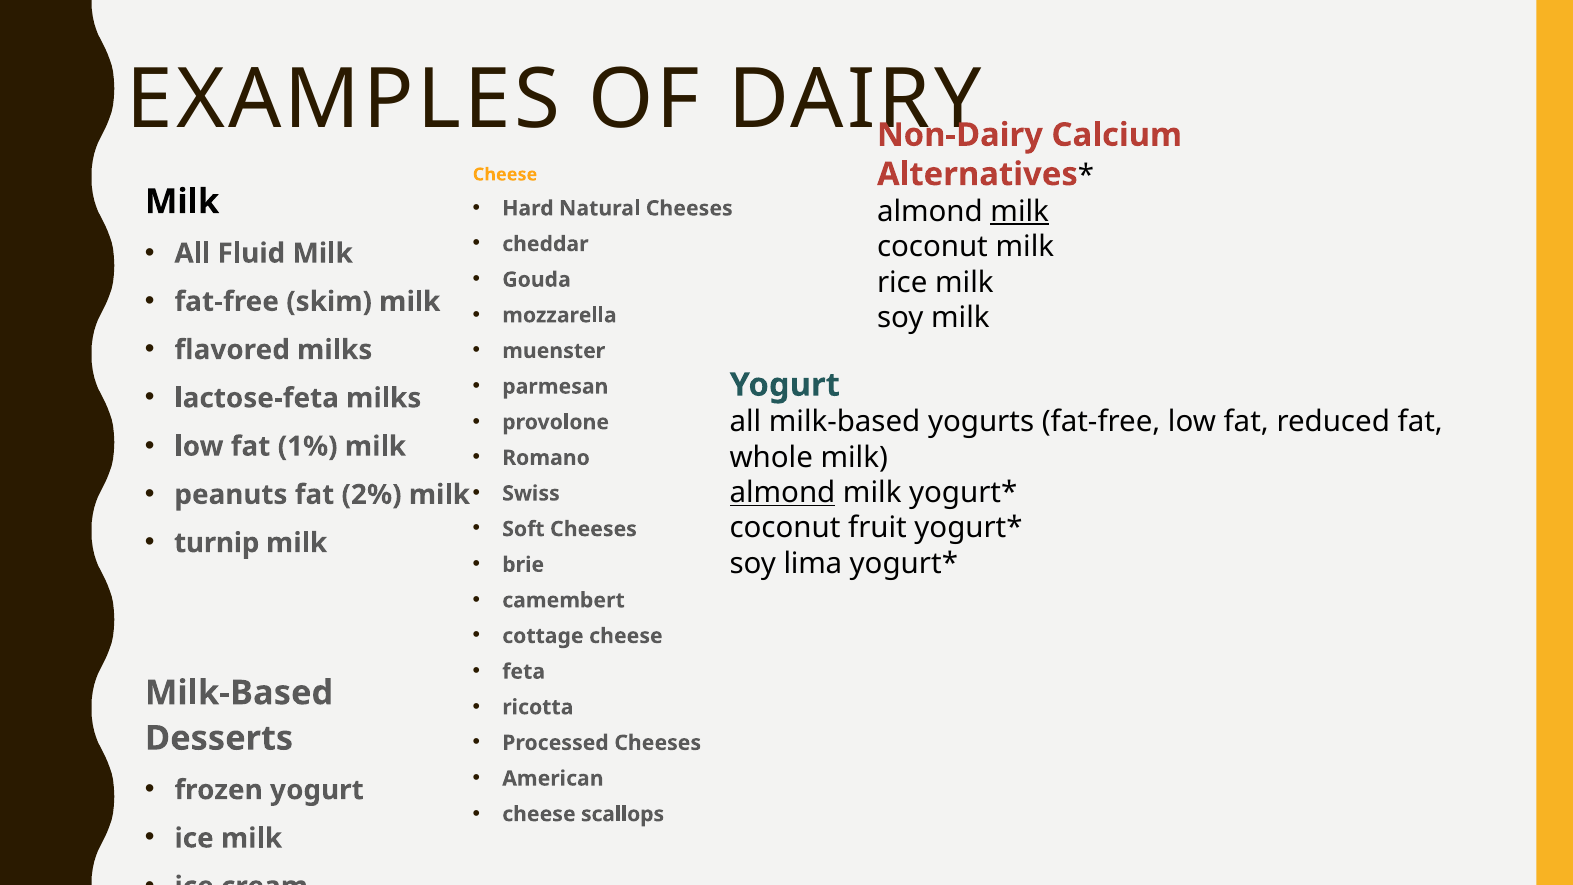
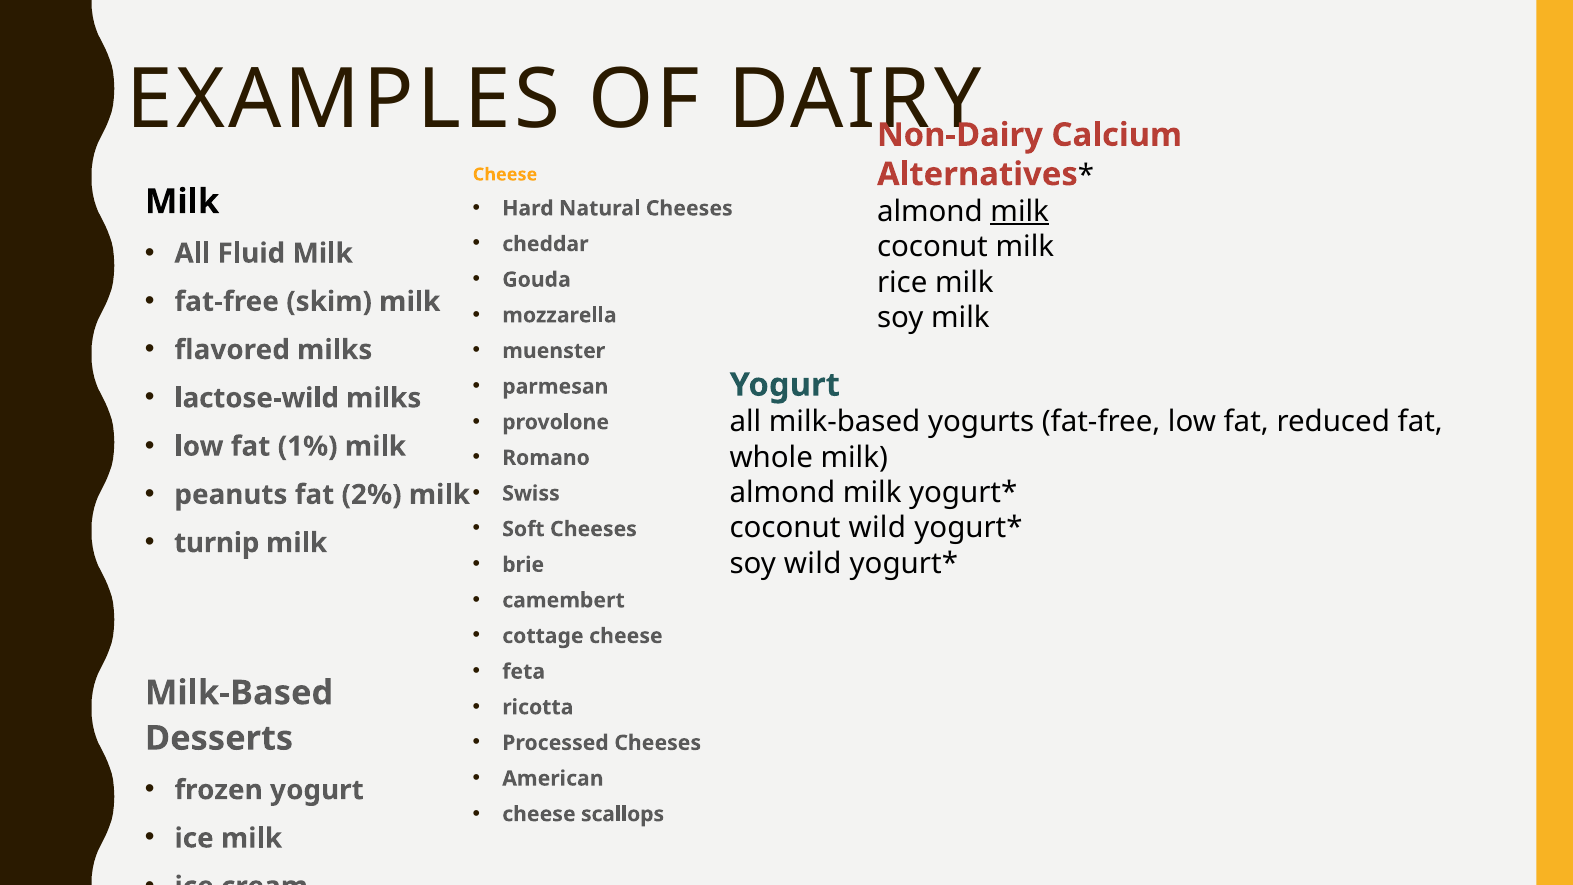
lactose-feta: lactose-feta -> lactose-wild
almond at (782, 493) underline: present -> none
coconut fruit: fruit -> wild
soy lima: lima -> wild
